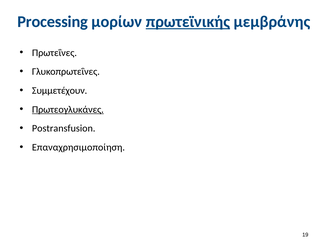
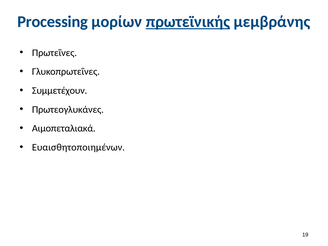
Πρωτεογλυκάνες underline: present -> none
Postransfusion: Postransfusion -> Αιμοπεταλιακά
Επαναχρησιμοποίηση: Επαναχρησιμοποίηση -> Ευαισθητοποιημένων
